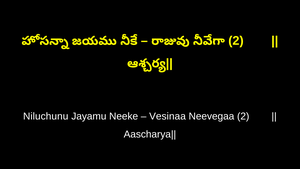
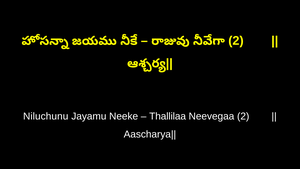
Vesinaa: Vesinaa -> Thallilaa
